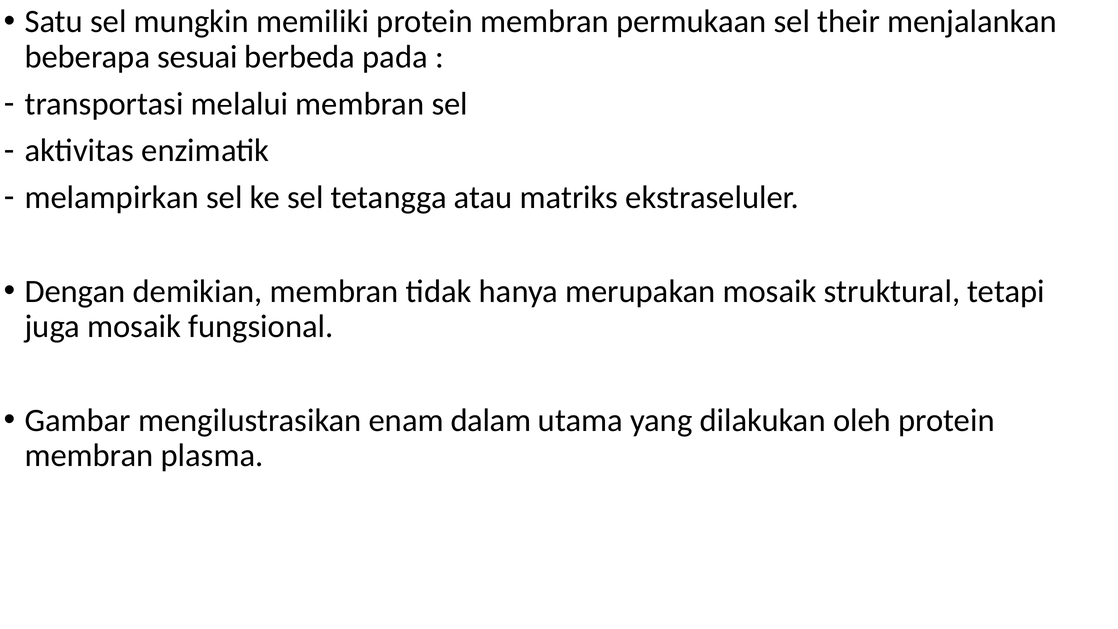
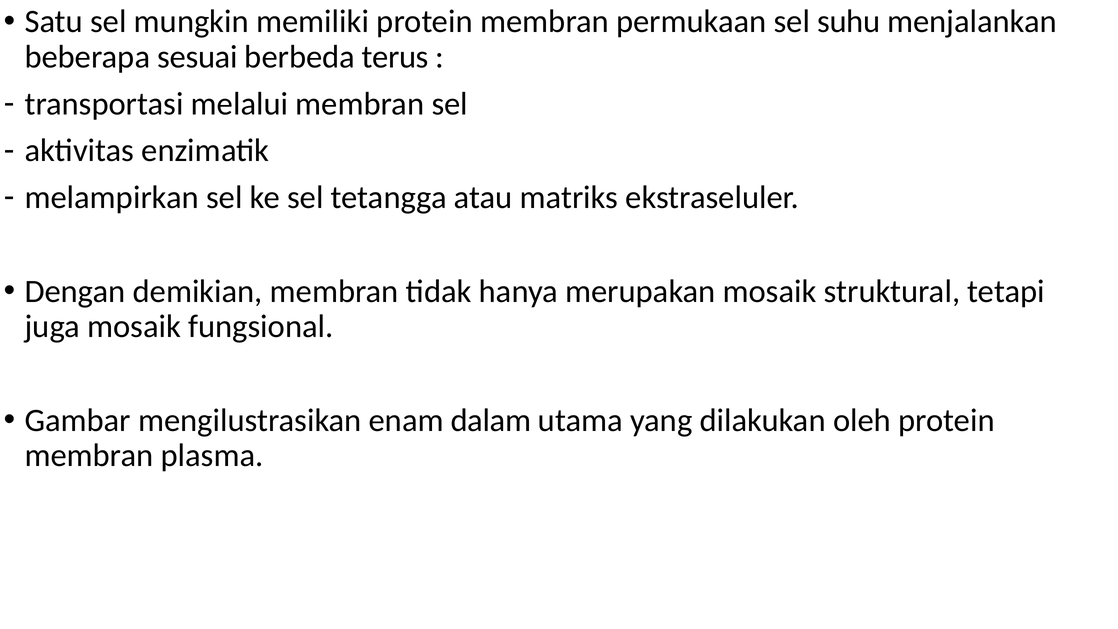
their: their -> suhu
pada: pada -> terus
